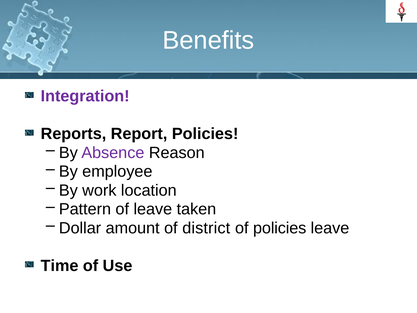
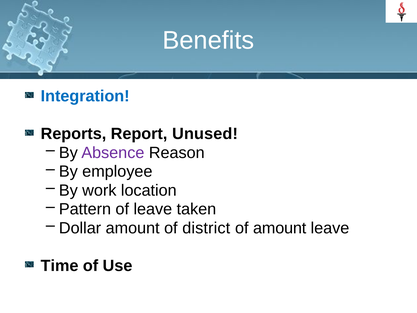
Integration colour: purple -> blue
Report Policies: Policies -> Unused
of policies: policies -> amount
